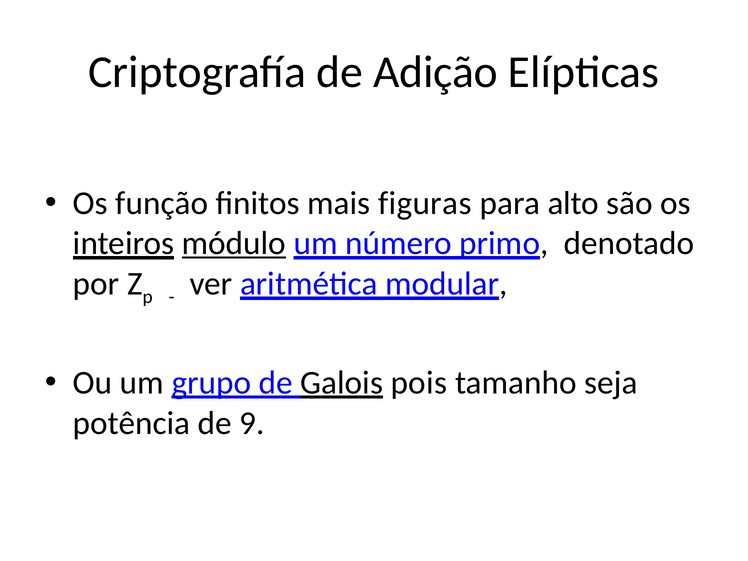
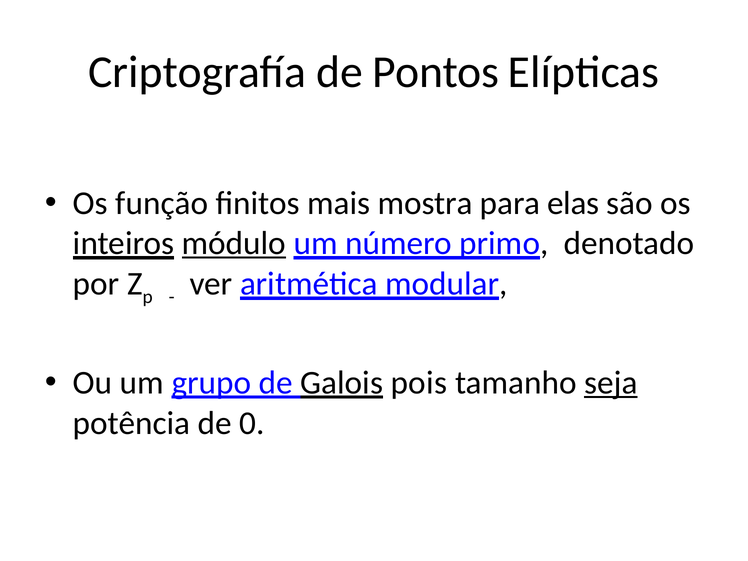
Adição: Adição -> Pontos
figuras: figuras -> mostra
alto: alto -> elas
seja underline: none -> present
9: 9 -> 0
